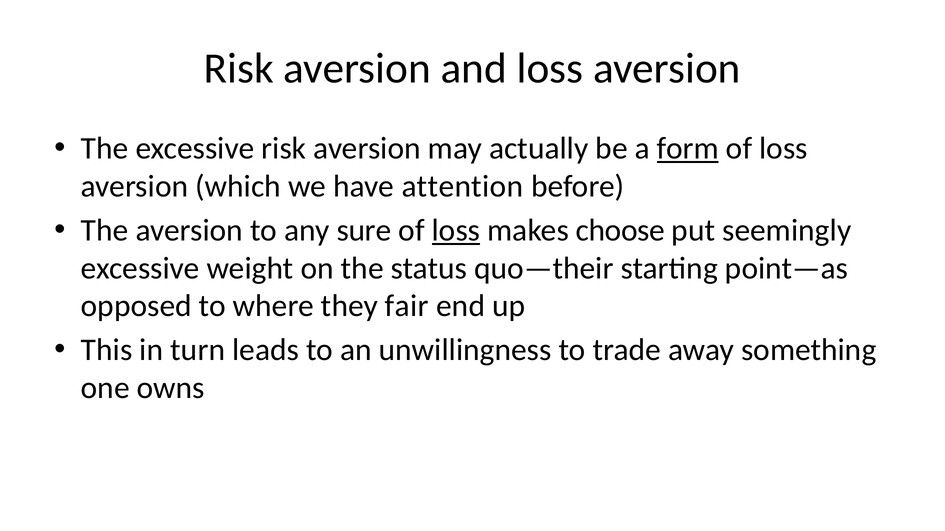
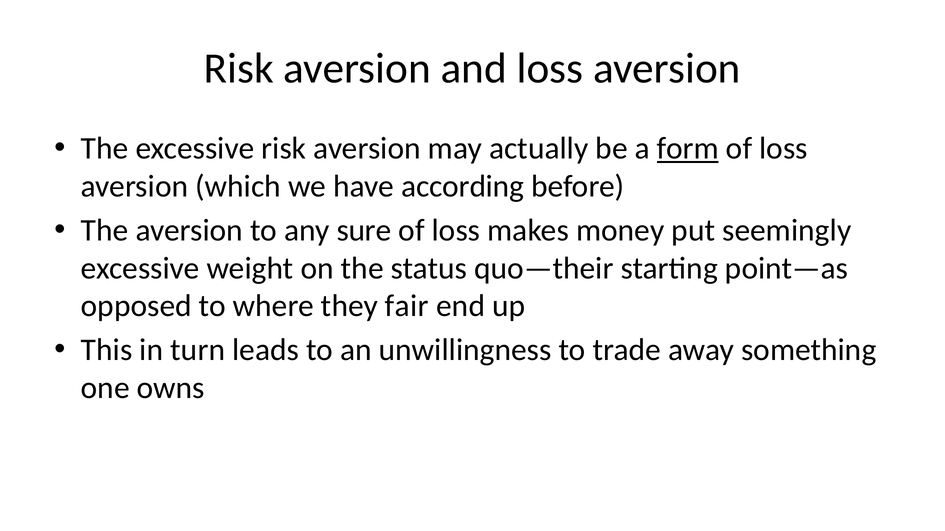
attention: attention -> according
loss at (456, 231) underline: present -> none
choose: choose -> money
